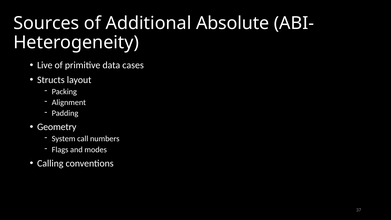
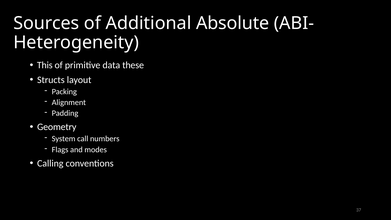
Live: Live -> This
cases: cases -> these
